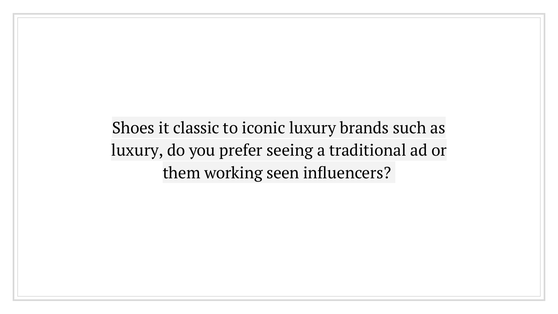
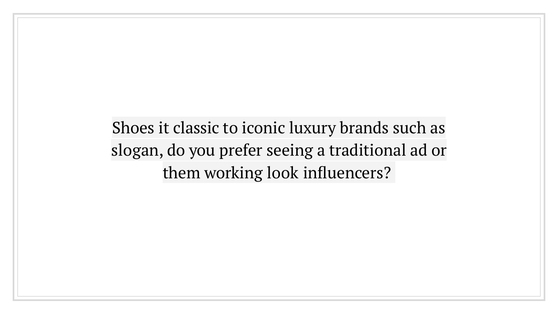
luxury at (137, 150): luxury -> slogan
seen: seen -> look
